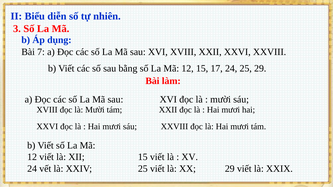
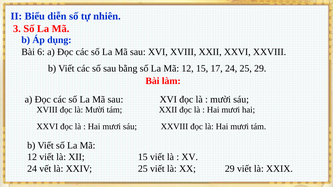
7: 7 -> 6
